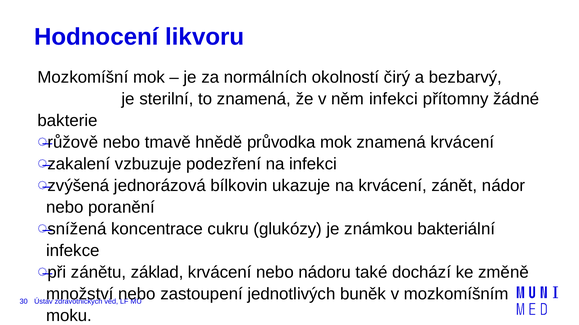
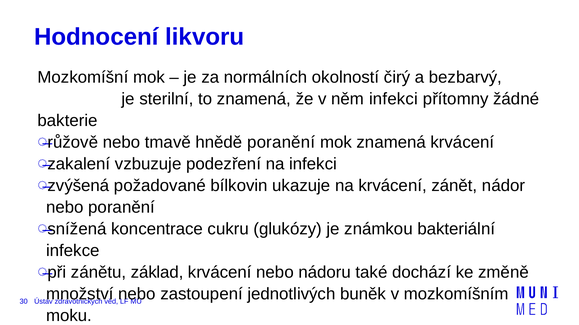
hnědě průvodka: průvodka -> poranění
jednorázová: jednorázová -> požadované
